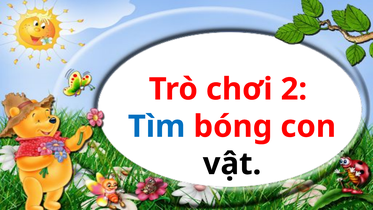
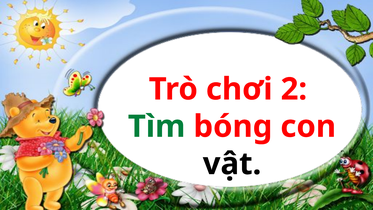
Tìm colour: blue -> green
